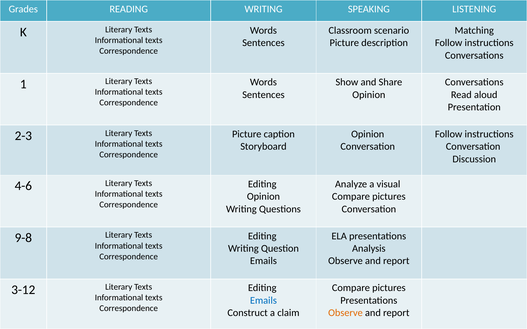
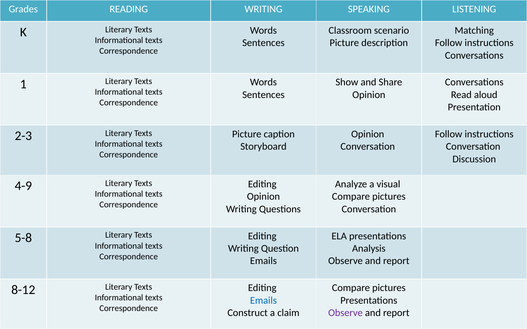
4-6: 4-6 -> 4-9
9-8: 9-8 -> 5-8
3-12: 3-12 -> 8-12
Observe at (345, 313) colour: orange -> purple
